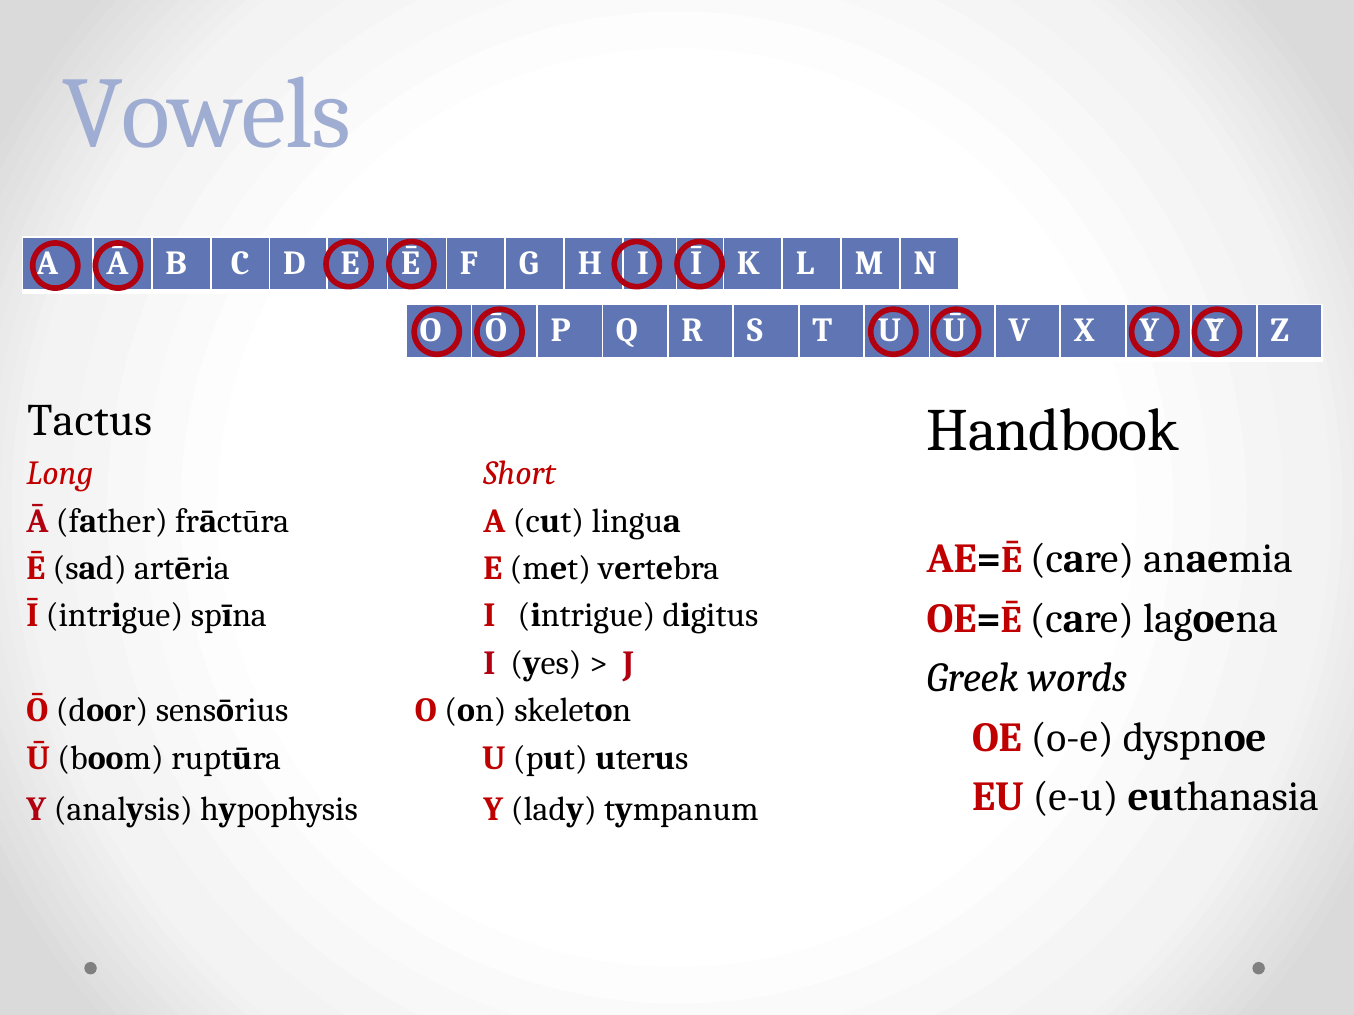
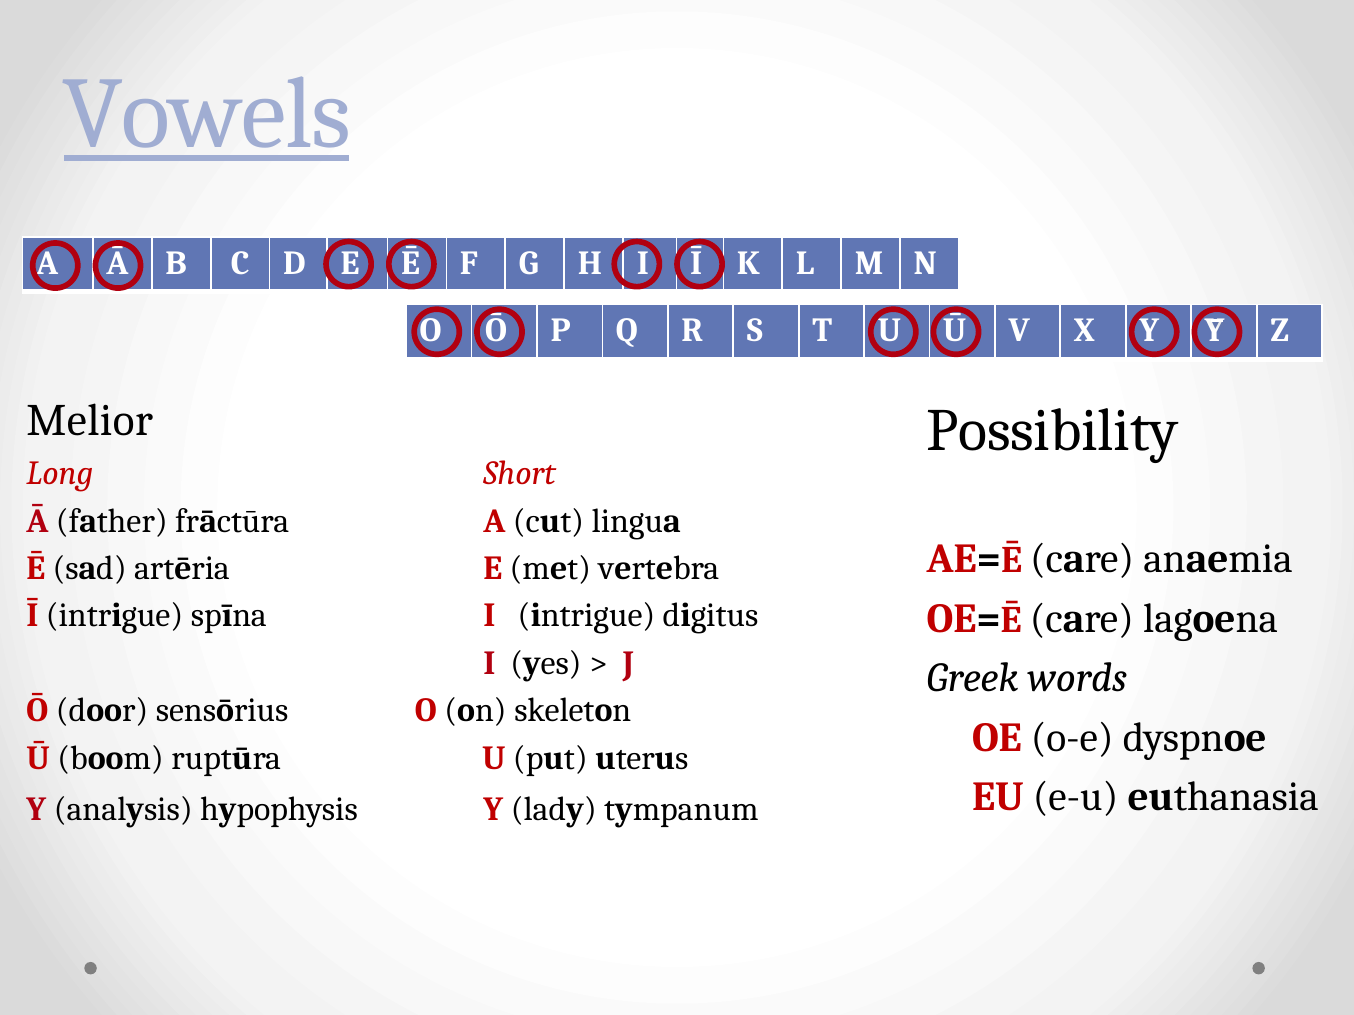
Vowels underline: none -> present
Tactus: Tactus -> Melior
Handbook: Handbook -> Possibility
